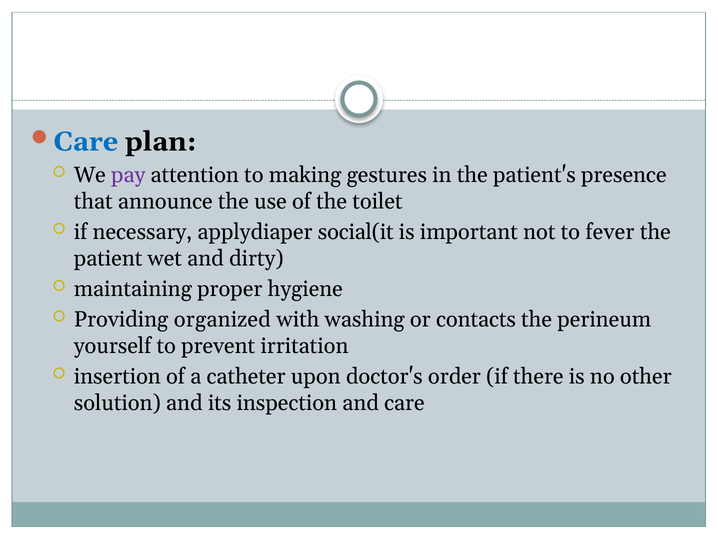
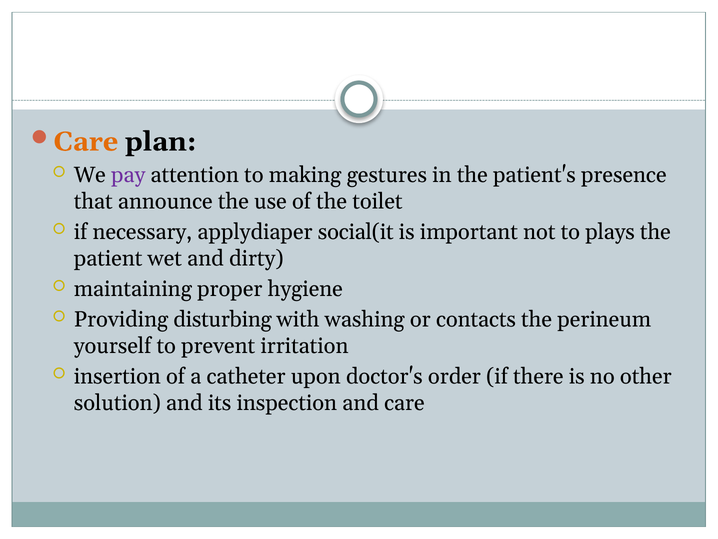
Care at (86, 141) colour: blue -> orange
fever: fever -> plays
organized: organized -> disturbing
